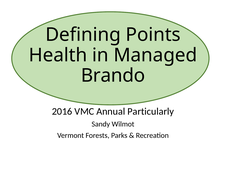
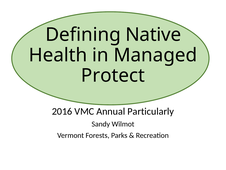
Points: Points -> Native
Brando: Brando -> Protect
